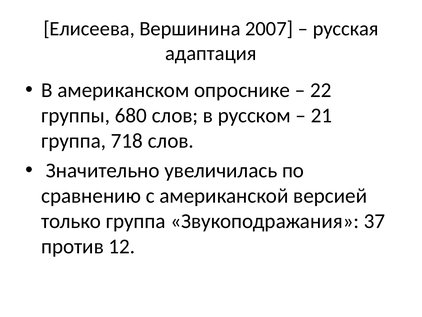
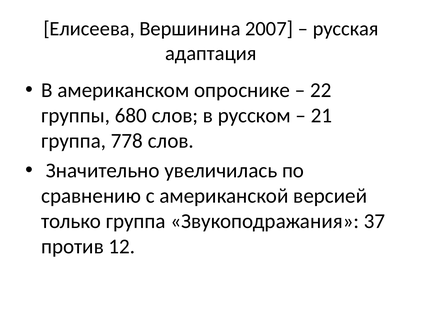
718: 718 -> 778
